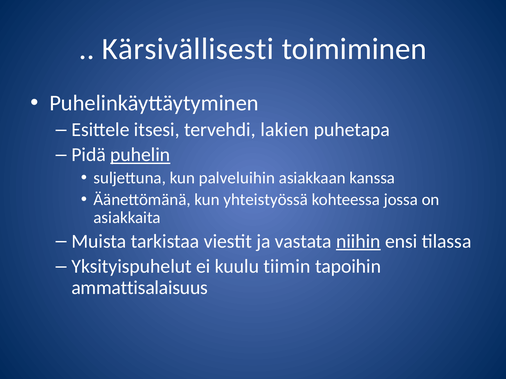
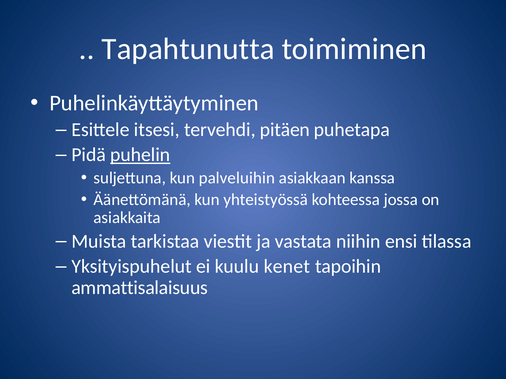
Kärsivällisesti: Kärsivällisesti -> Tapahtunutta
lakien: lakien -> pitäen
niihin underline: present -> none
tiimin: tiimin -> kenet
